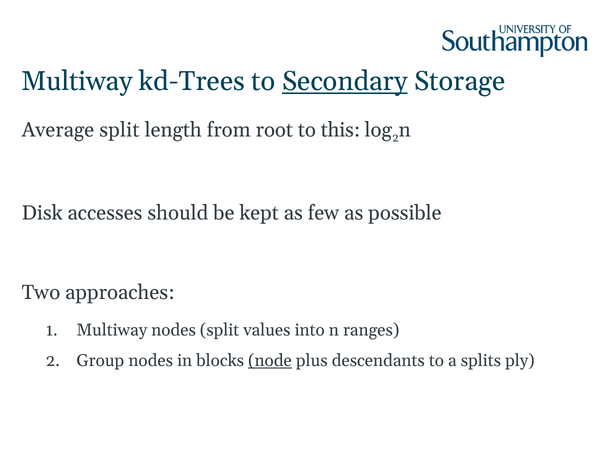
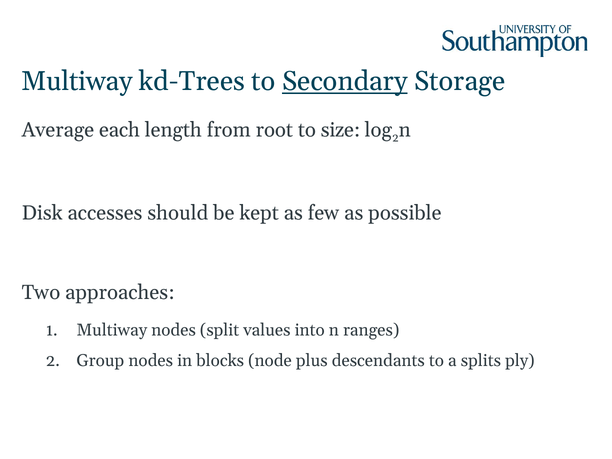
Average split: split -> each
this: this -> size
node underline: present -> none
